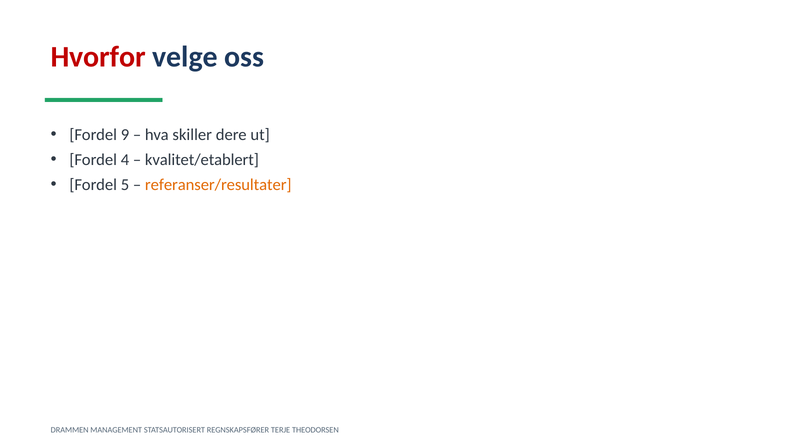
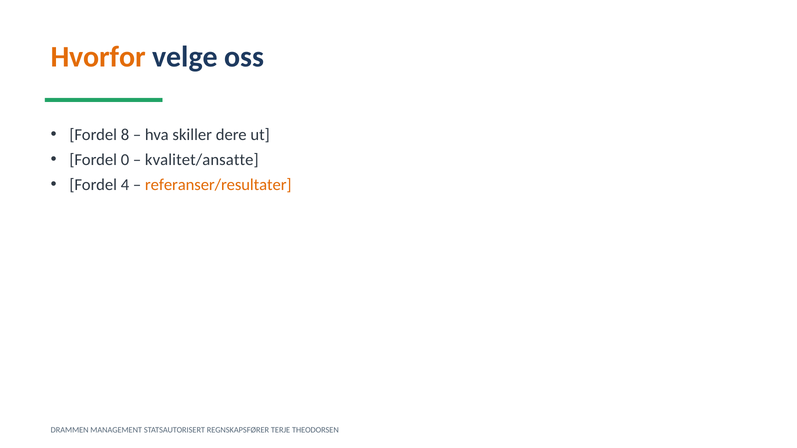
Hvorfor colour: red -> orange
9: 9 -> 8
4: 4 -> 0
kvalitet/etablert: kvalitet/etablert -> kvalitet/ansatte
5: 5 -> 4
